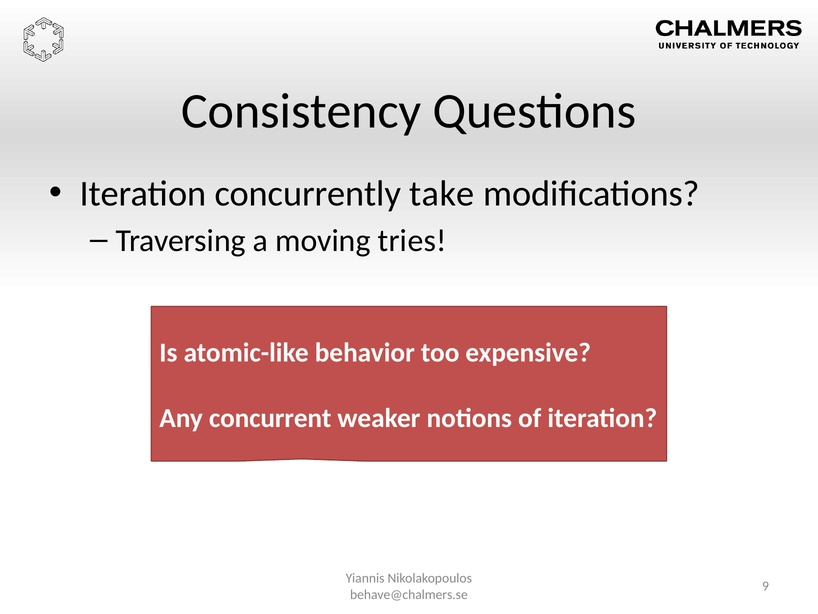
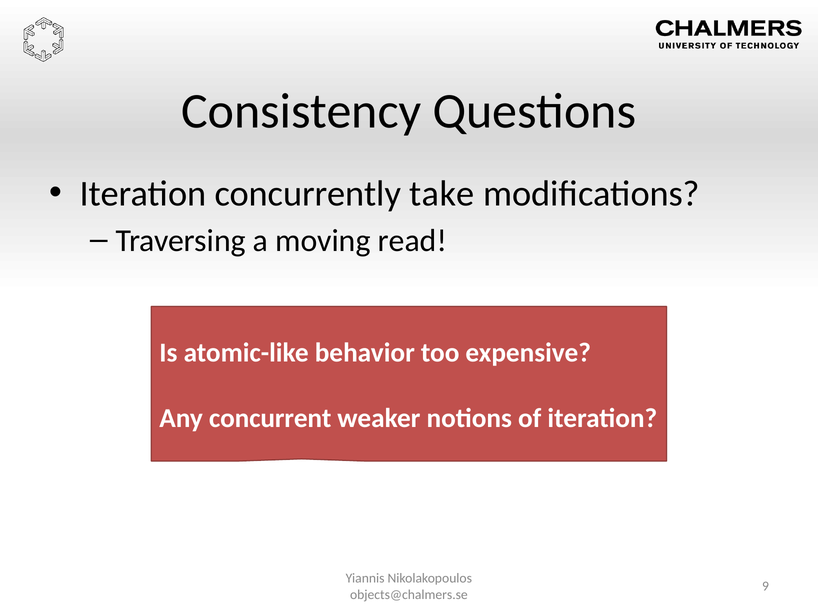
tries: tries -> read
behave@chalmers.se: behave@chalmers.se -> objects@chalmers.se
